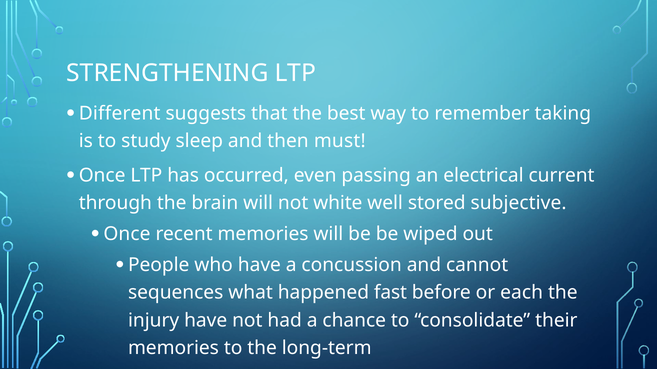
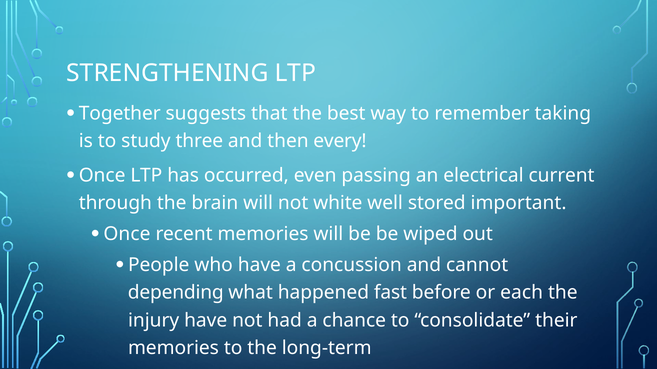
Different: Different -> Together
sleep: sleep -> three
must: must -> every
subjective: subjective -> important
sequences: sequences -> depending
